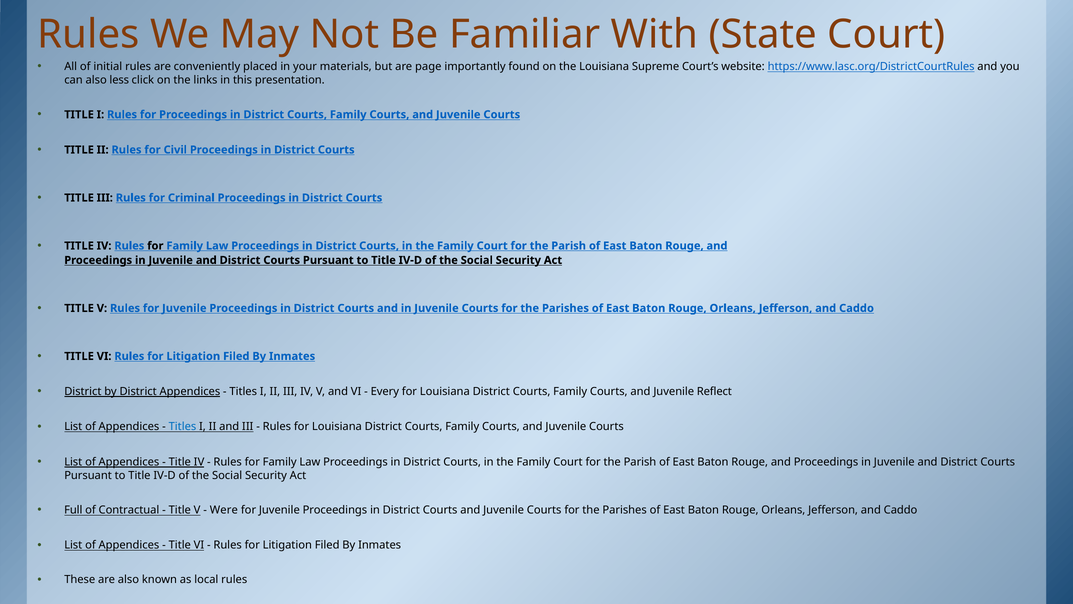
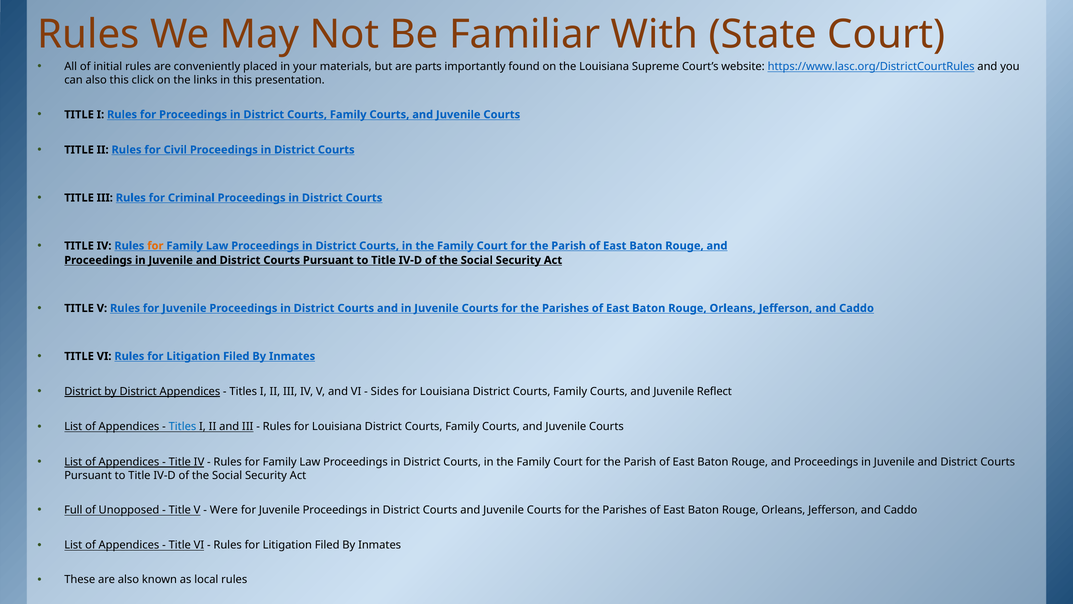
page: page -> parts
also less: less -> this
for at (155, 246) colour: black -> orange
Every: Every -> Sides
Contractual: Contractual -> Unopposed
